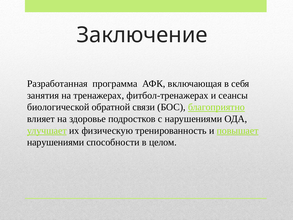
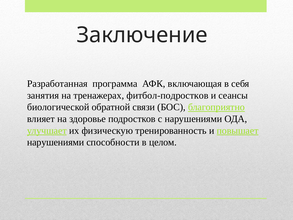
фитбол-тренажерах: фитбол-тренажерах -> фитбол-подростков
